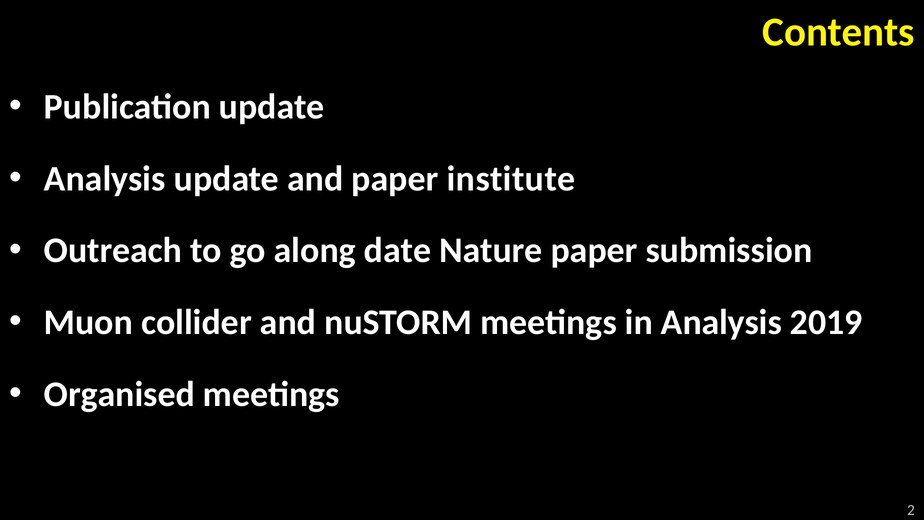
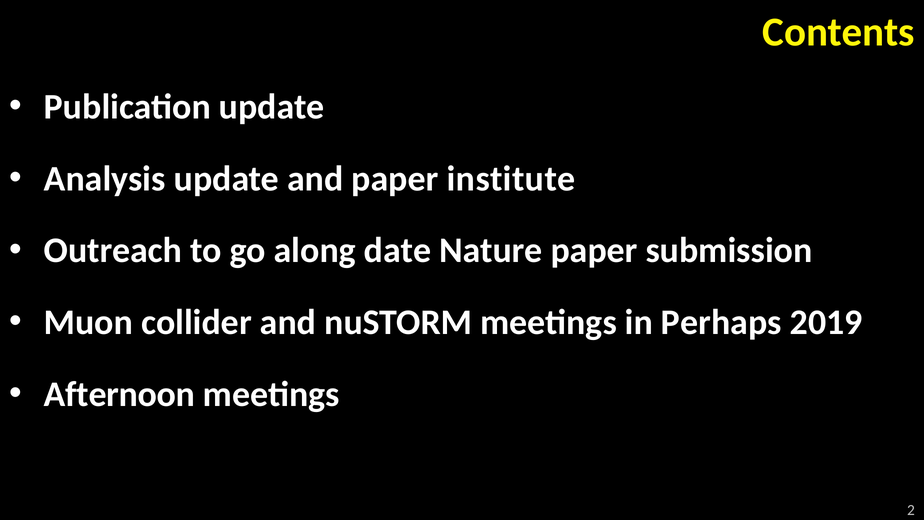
in Analysis: Analysis -> Perhaps
Organised: Organised -> Afternoon
